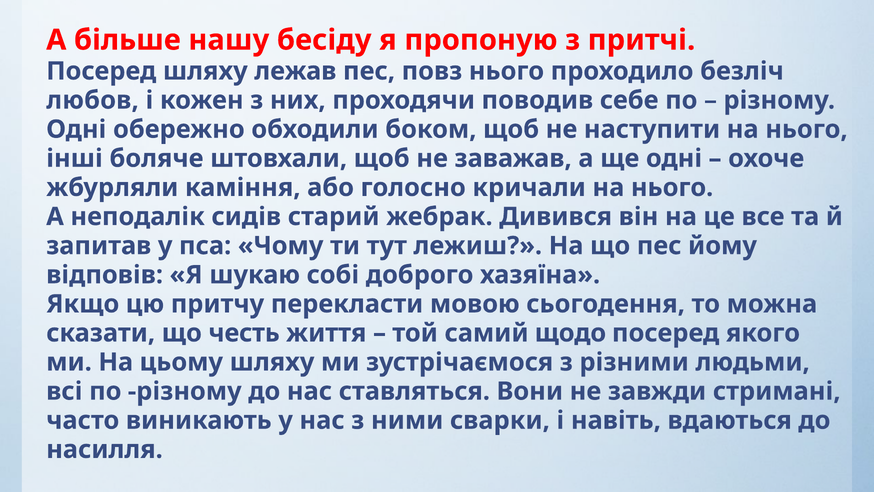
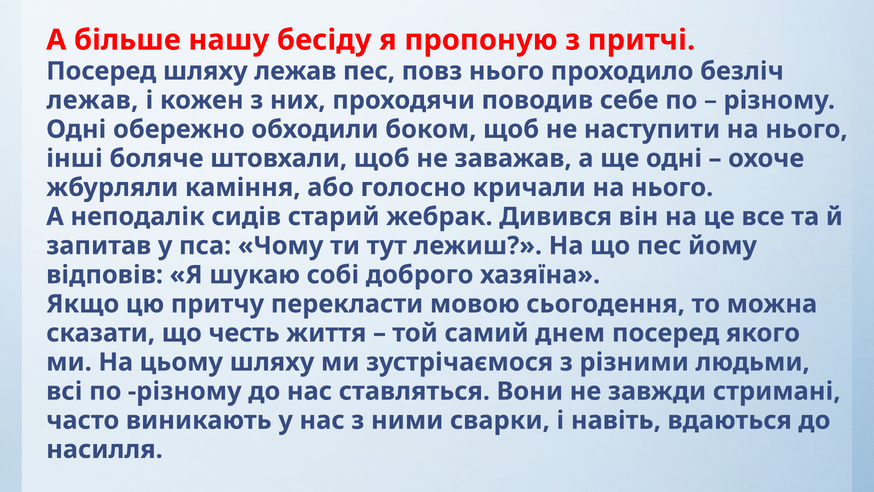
любов at (92, 100): любов -> лежав
щодо: щодо -> днем
